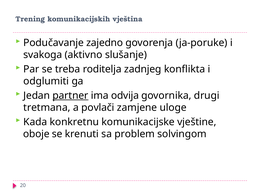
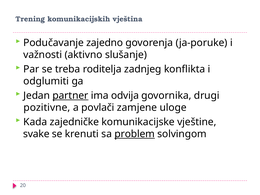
svakoga: svakoga -> važnosti
tretmana: tretmana -> pozitivne
konkretnu: konkretnu -> zajedničke
oboje: oboje -> svake
problem underline: none -> present
